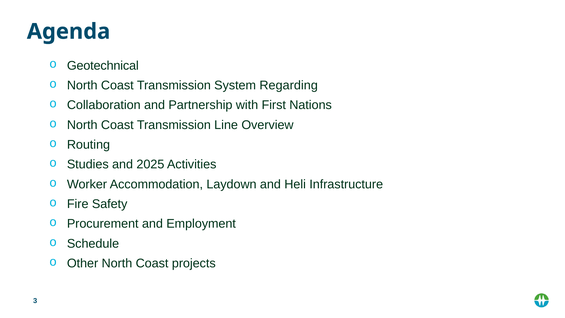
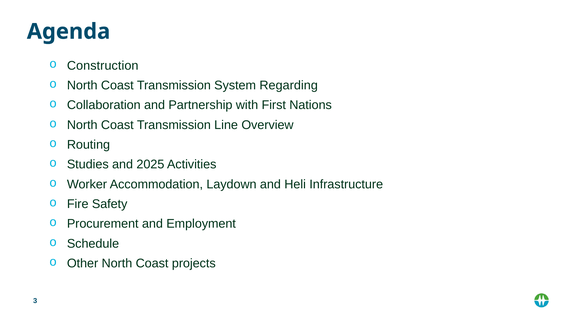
Geotechnical: Geotechnical -> Construction
